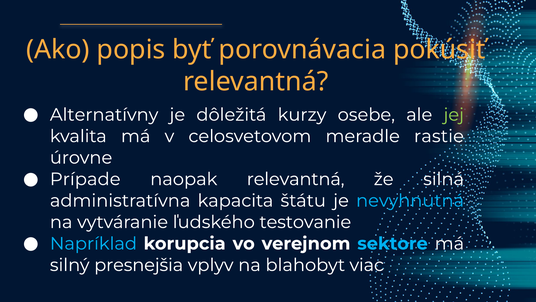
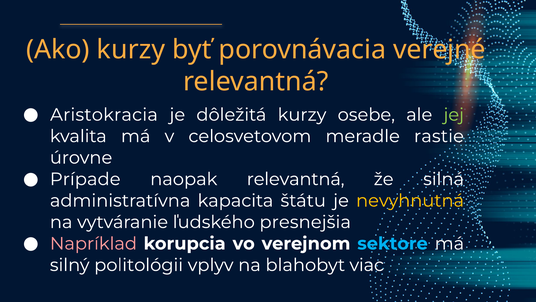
Ako popis: popis -> kurzy
pokúsiť: pokúsiť -> verejné
Alternatívny: Alternatívny -> Aristokracia
nevyhnutná colour: light blue -> yellow
testovanie: testovanie -> presnejšia
Napríklad colour: light blue -> pink
presnejšia: presnejšia -> politológii
